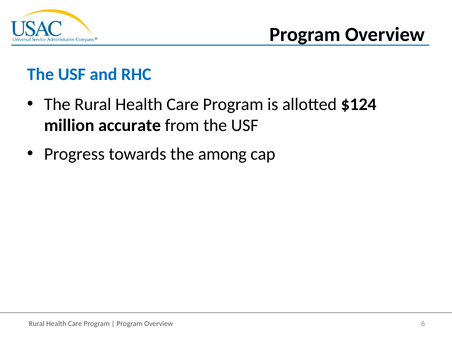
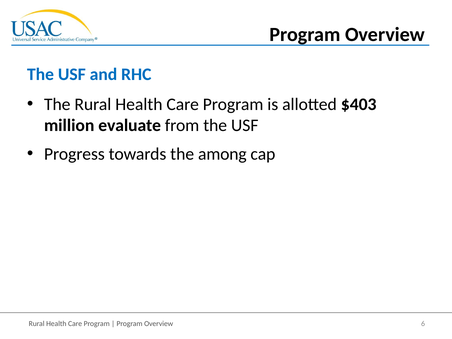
$124: $124 -> $403
accurate: accurate -> evaluate
